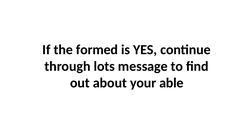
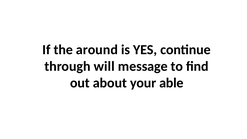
formed: formed -> around
lots: lots -> will
